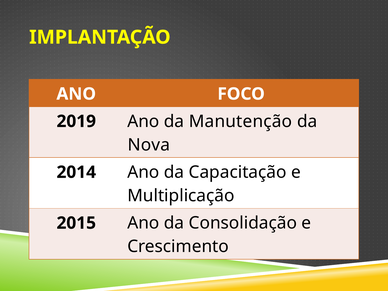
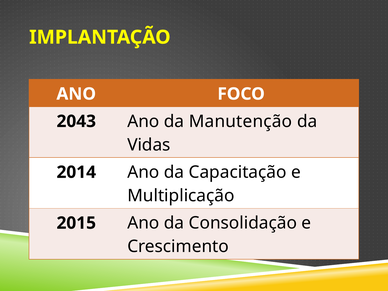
2019: 2019 -> 2043
Nova: Nova -> Vidas
